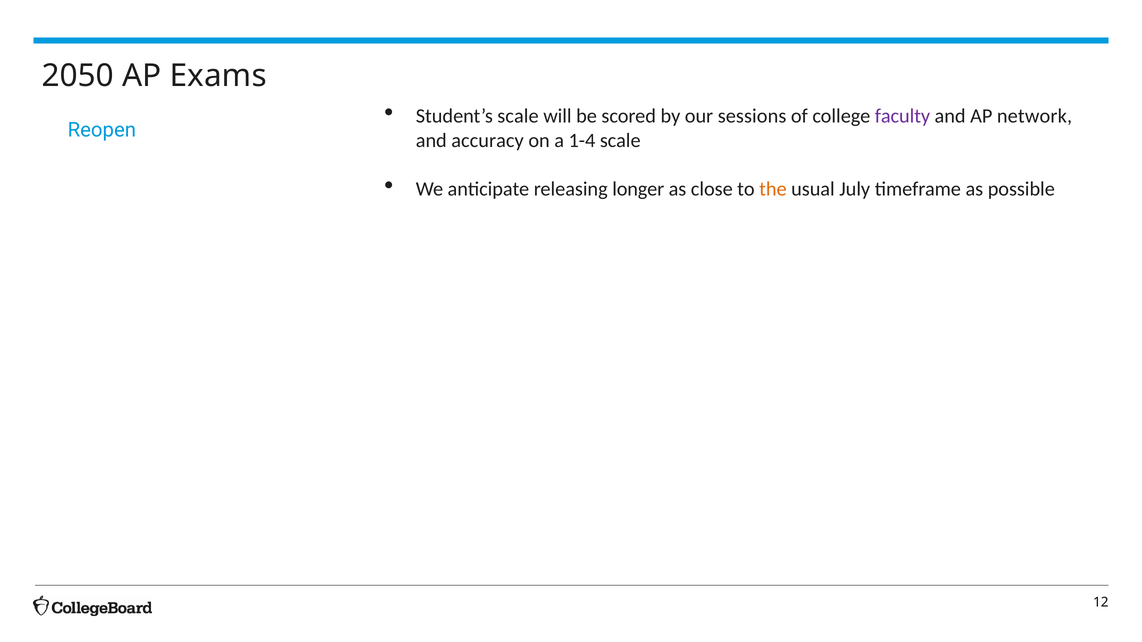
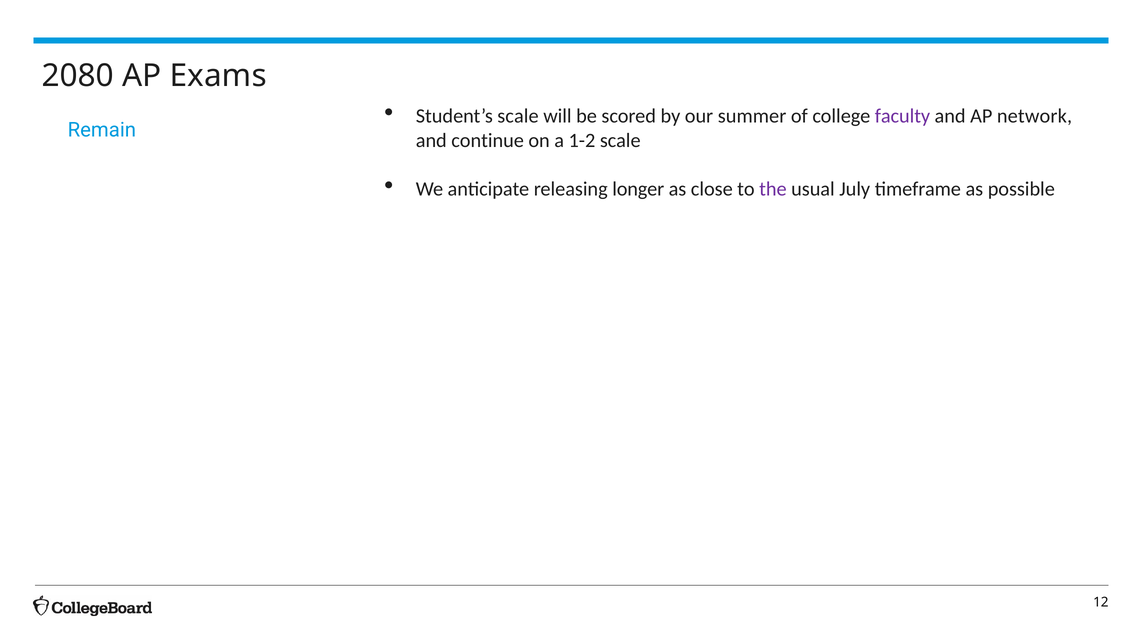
2050: 2050 -> 2080
sessions: sessions -> summer
Reopen: Reopen -> Remain
accuracy: accuracy -> continue
1-4: 1-4 -> 1-2
the colour: orange -> purple
